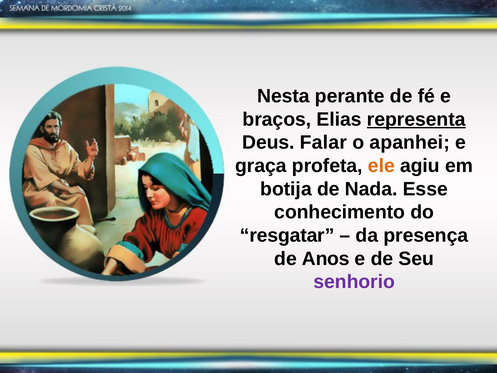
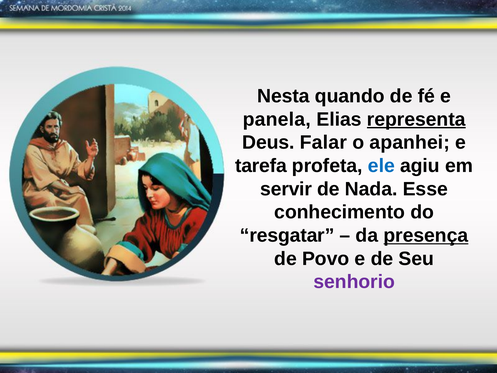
perante: perante -> quando
braços: braços -> panela
graça: graça -> tarefa
ele colour: orange -> blue
botija: botija -> servir
presença underline: none -> present
Anos: Anos -> Povo
